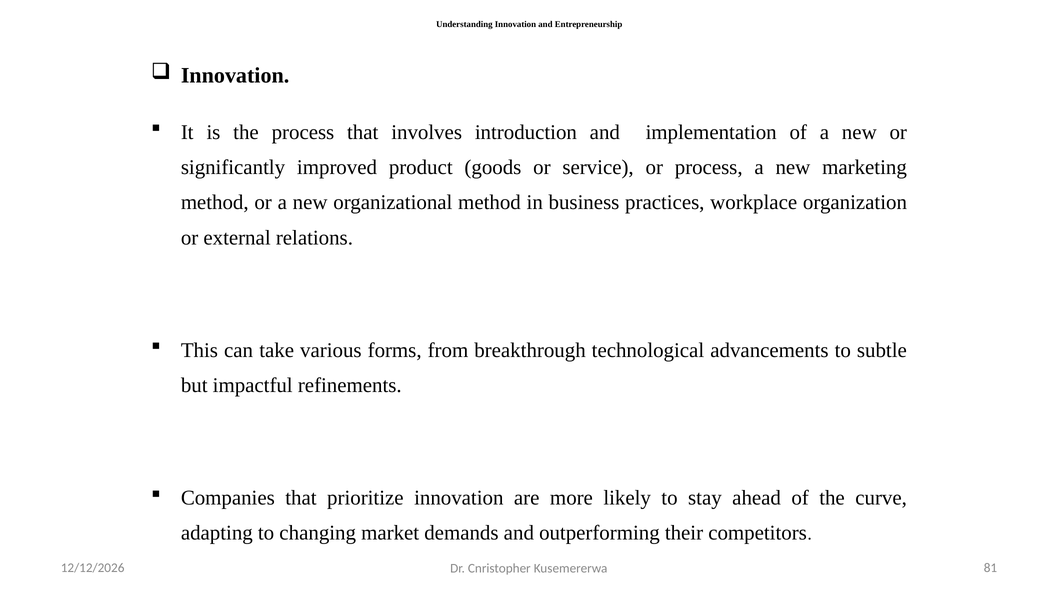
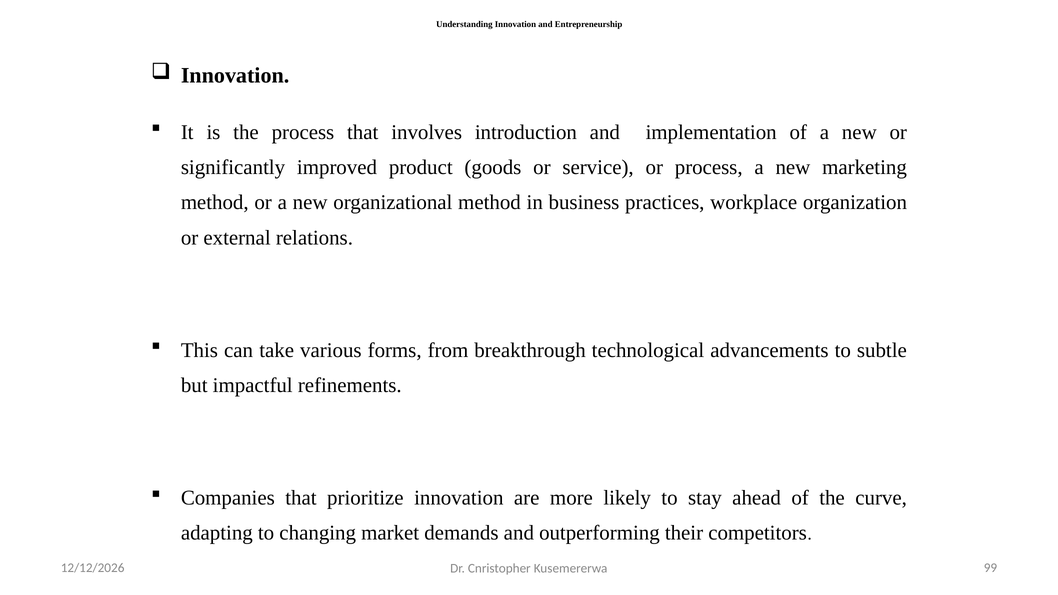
81: 81 -> 99
